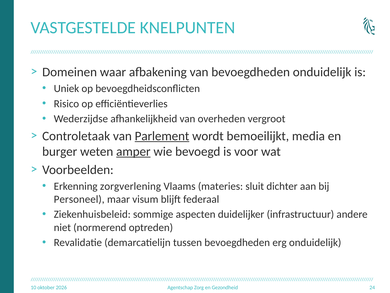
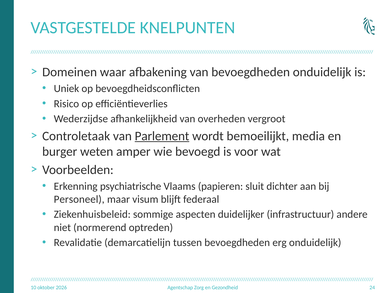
amper underline: present -> none
zorgverlening: zorgverlening -> psychiatrische
materies: materies -> papieren
